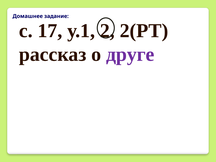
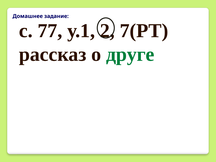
17: 17 -> 77
2(РТ: 2(РТ -> 7(РТ
друге colour: purple -> green
